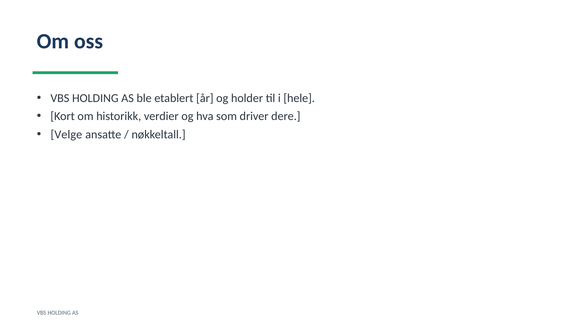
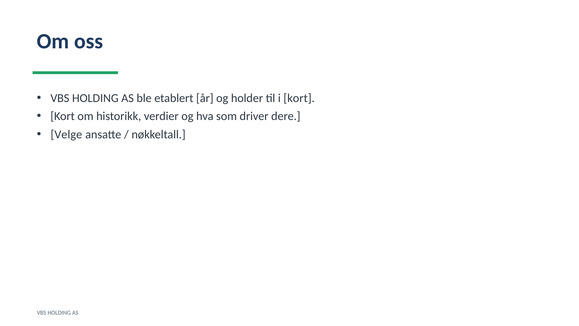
i hele: hele -> kort
